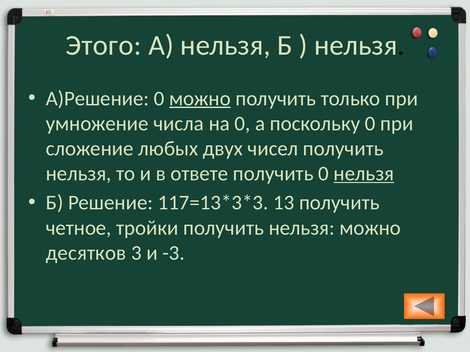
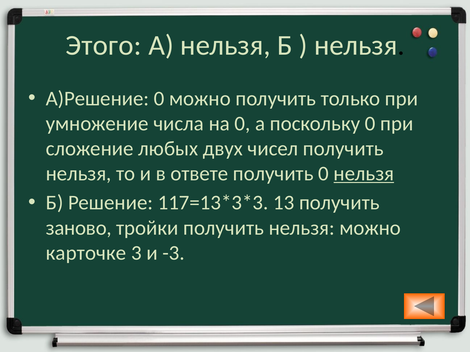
можно at (200, 99) underline: present -> none
четное: четное -> заново
десятков: десятков -> карточке
